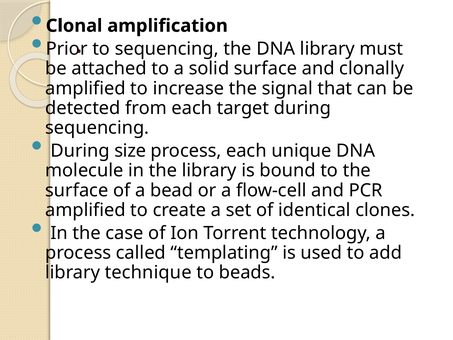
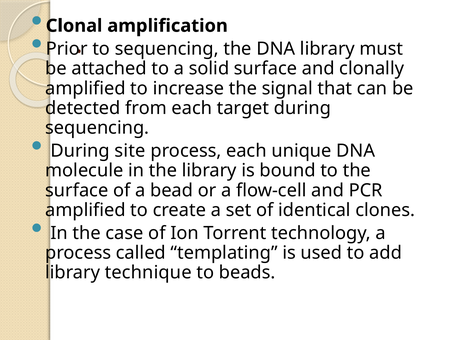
size: size -> site
